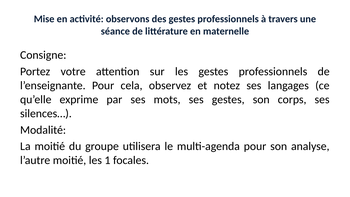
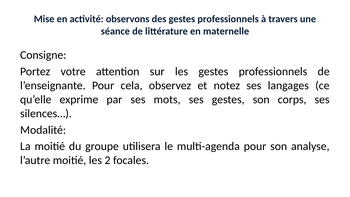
1: 1 -> 2
